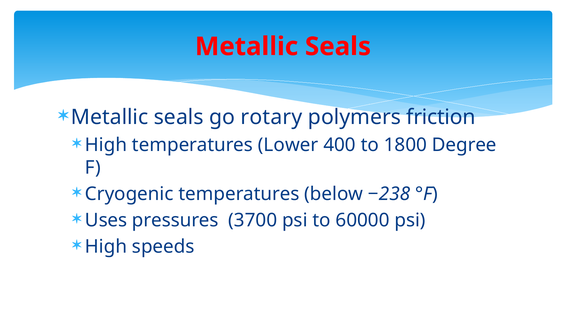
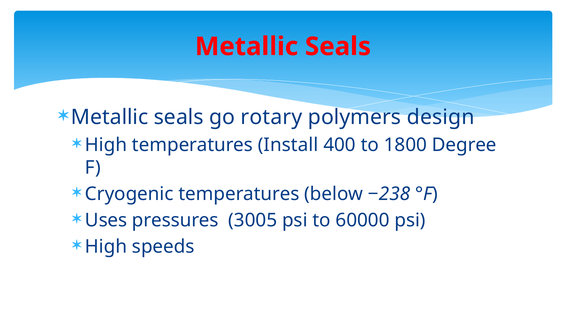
friction: friction -> design
Lower: Lower -> Install
3700: 3700 -> 3005
